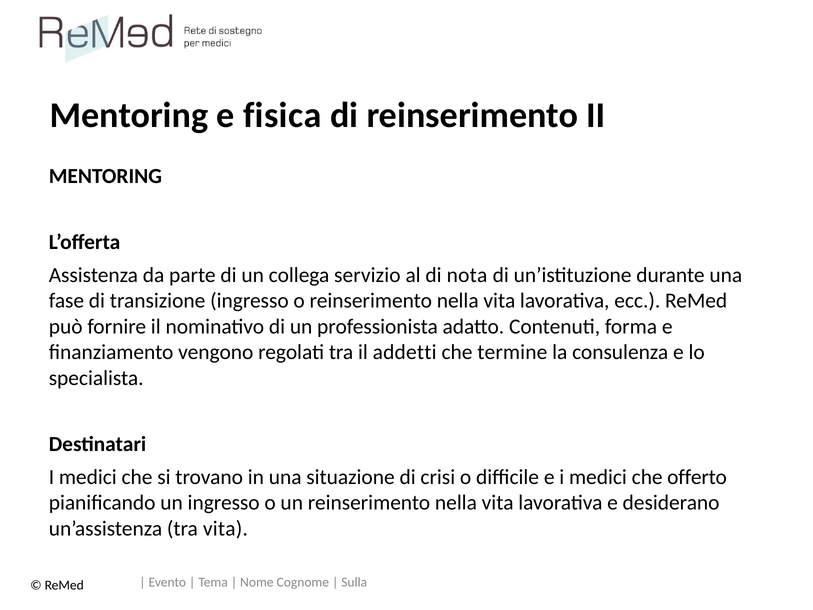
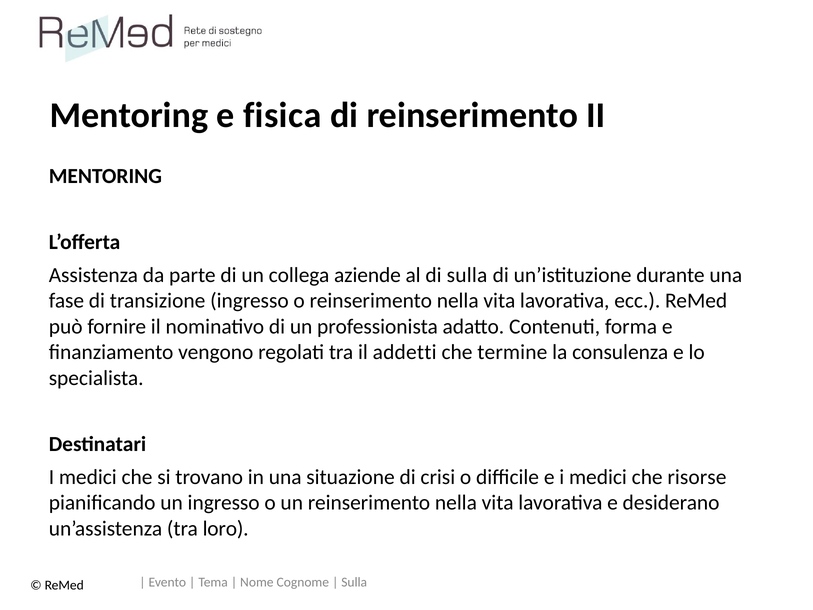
servizio: servizio -> aziende
di nota: nota -> sulla
offerto: offerto -> risorse
tra vita: vita -> loro
